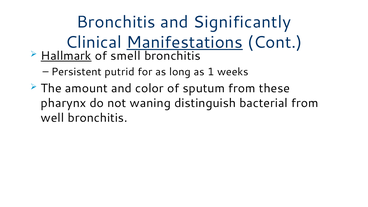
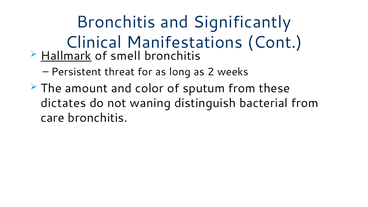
Manifestations underline: present -> none
putrid: putrid -> threat
1: 1 -> 2
pharynx: pharynx -> dictates
well: well -> care
